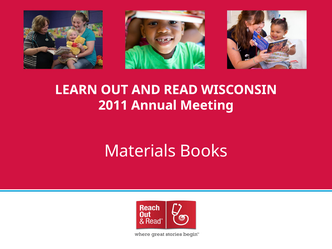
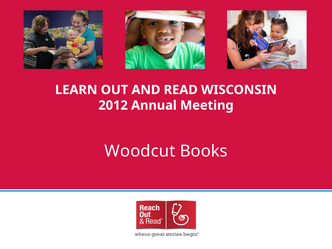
2011: 2011 -> 2012
Materials: Materials -> Woodcut
